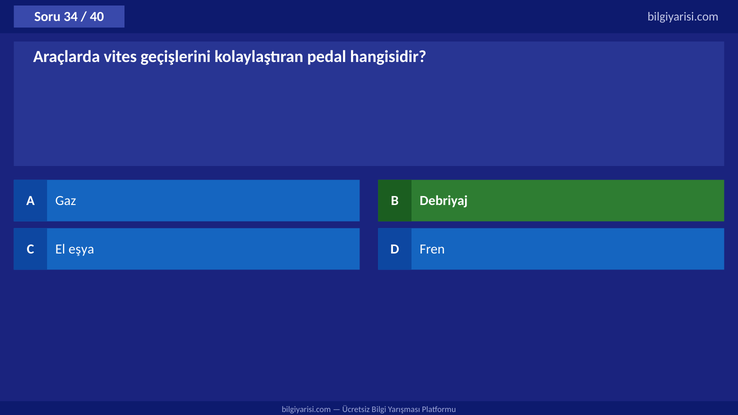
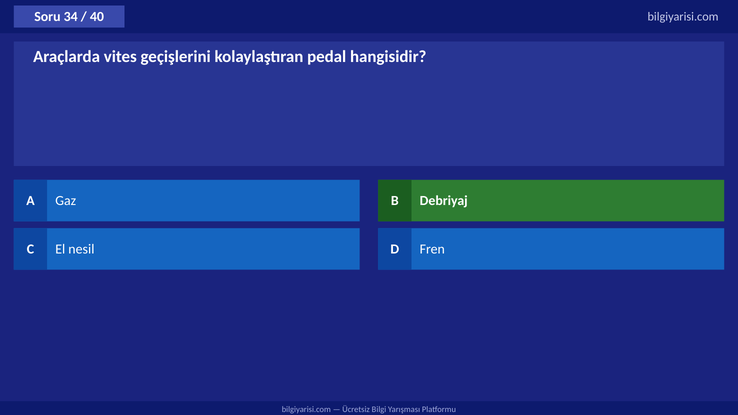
eşya: eşya -> nesil
